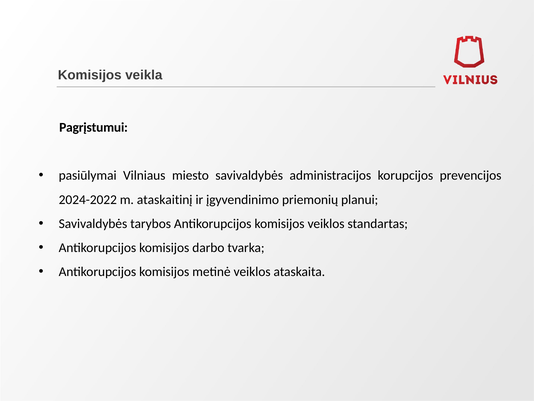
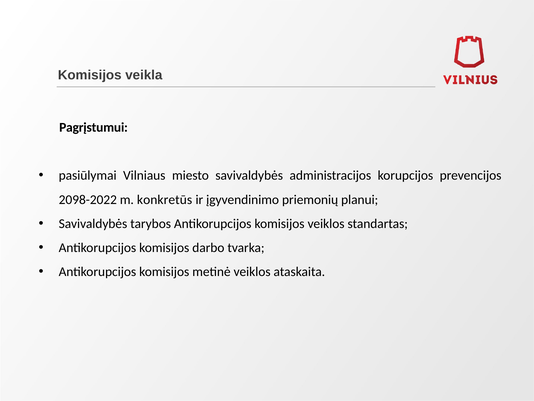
2024-2022: 2024-2022 -> 2098-2022
ataskaitinį: ataskaitinį -> konkretūs
